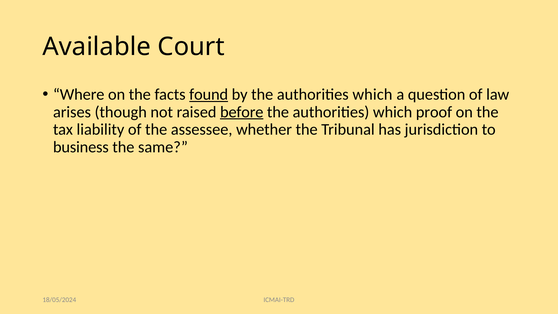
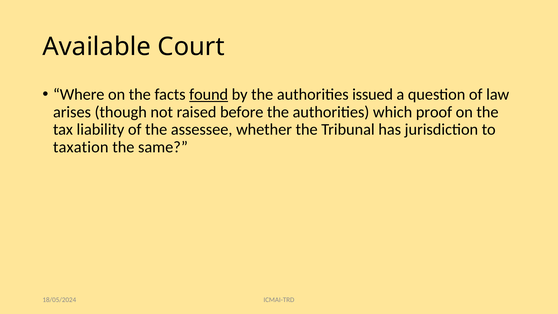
by the authorities which: which -> issued
before underline: present -> none
business: business -> taxation
